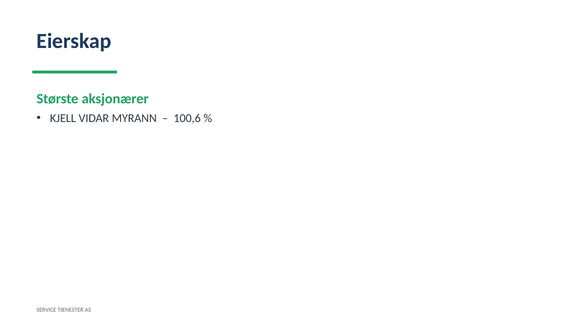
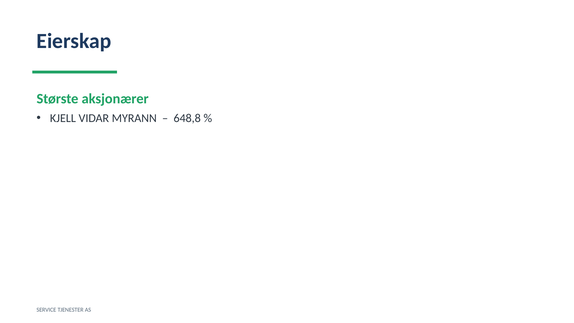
100,6: 100,6 -> 648,8
